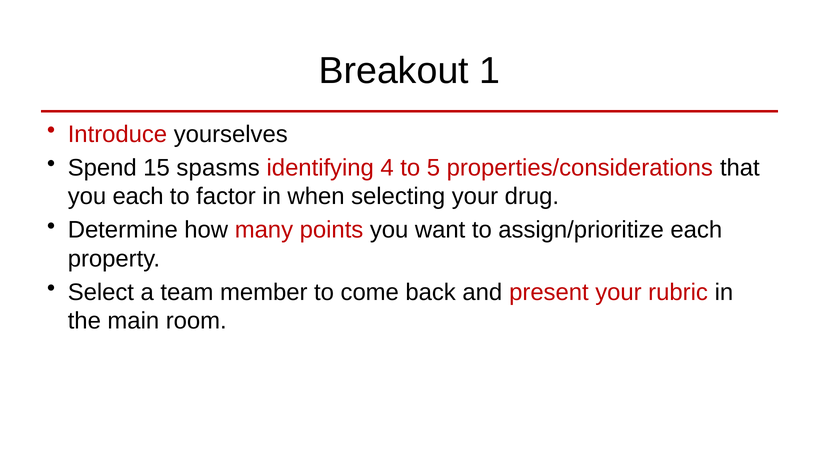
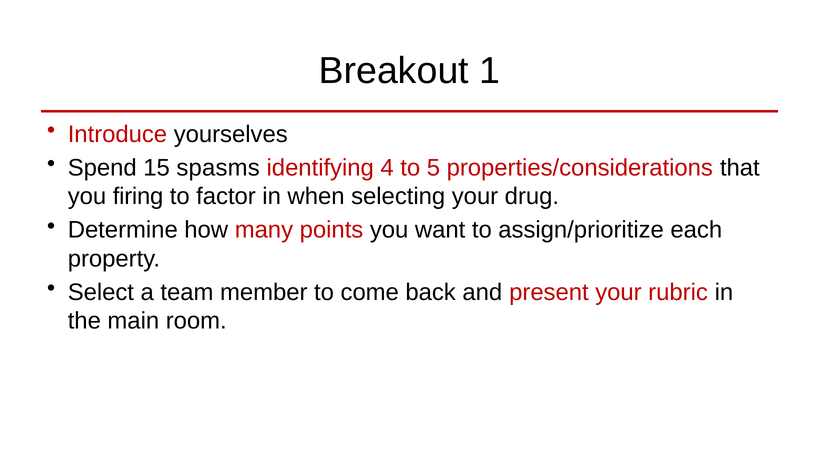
you each: each -> firing
